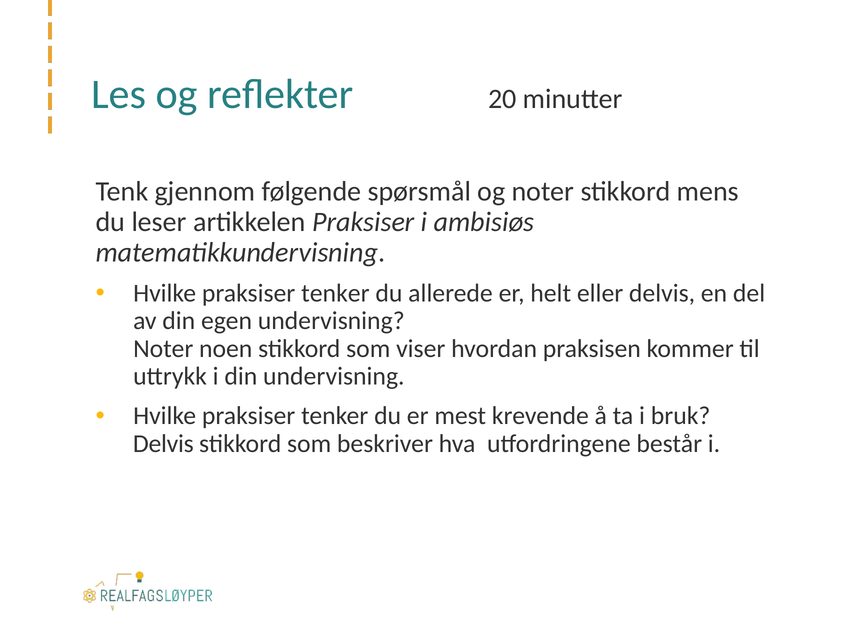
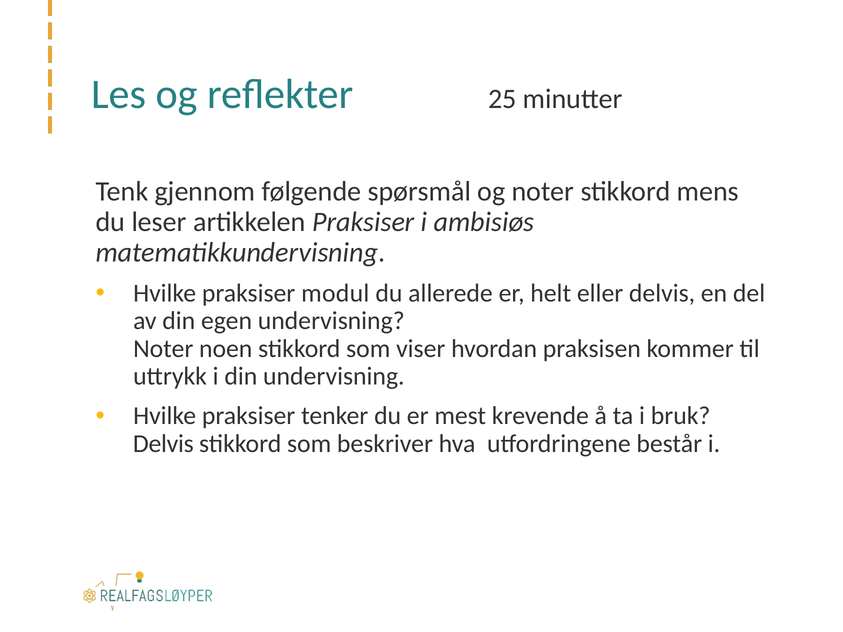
20: 20 -> 25
tenker at (335, 293): tenker -> modul
